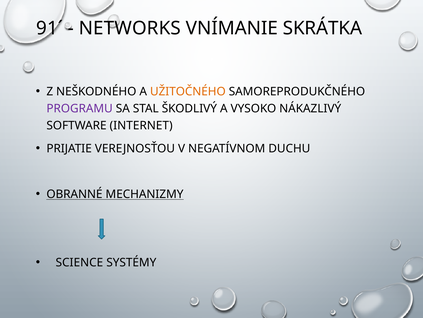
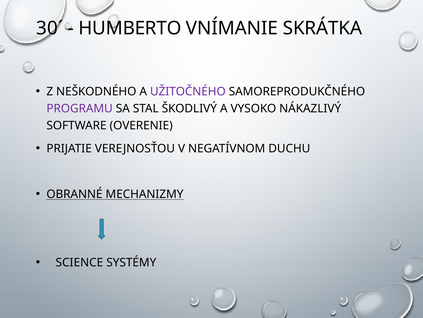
91´: 91´ -> 30´
NETWORKS: NETWORKS -> HUMBERTO
UŽITOČNÉHO colour: orange -> purple
INTERNET: INTERNET -> OVERENIE
